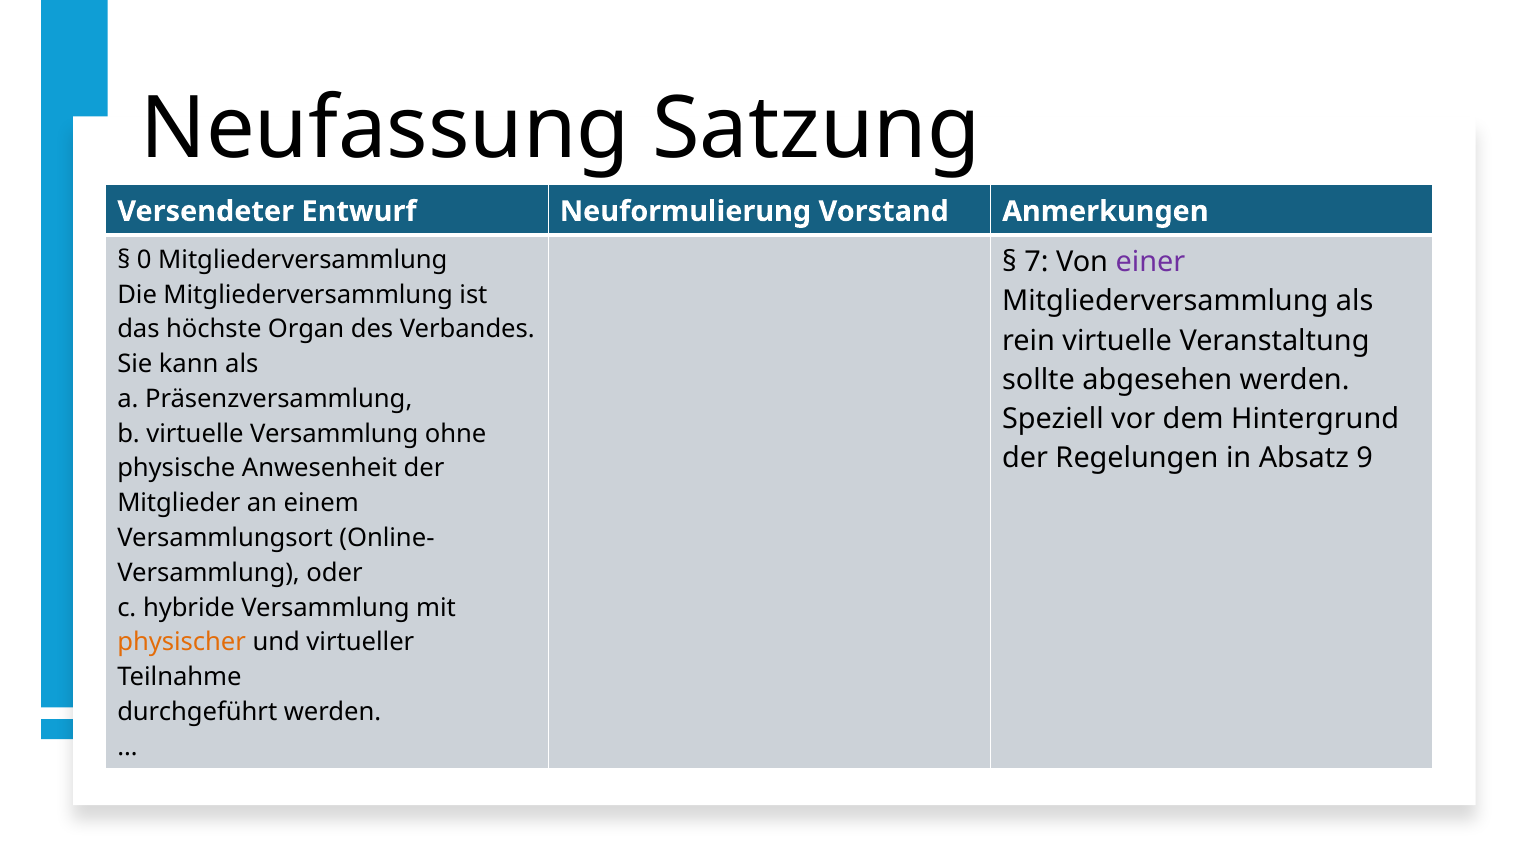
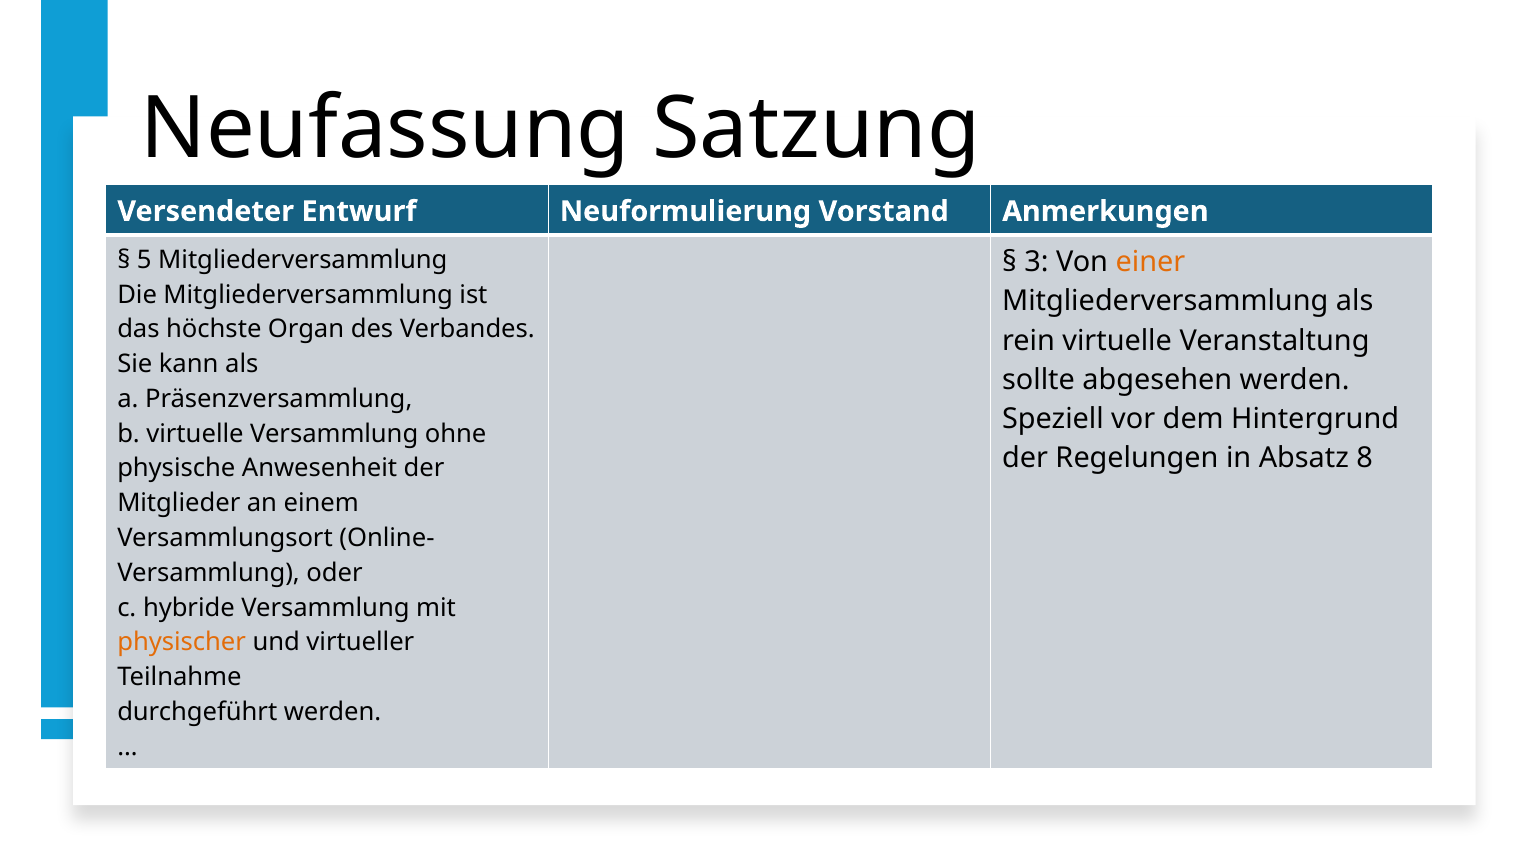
0: 0 -> 5
7: 7 -> 3
einer colour: purple -> orange
9: 9 -> 8
